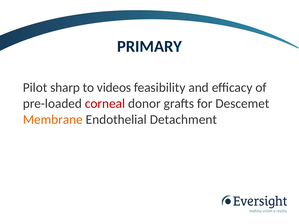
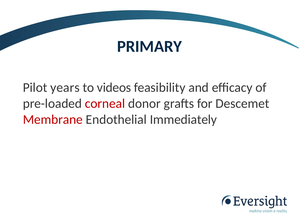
sharp: sharp -> years
Membrane colour: orange -> red
Detachment: Detachment -> Immediately
